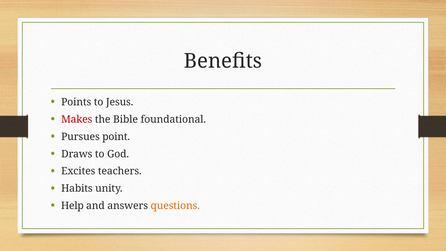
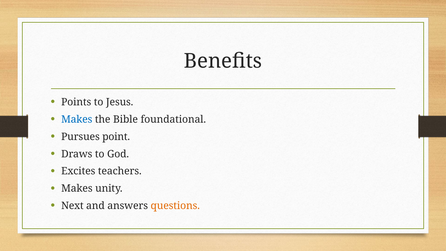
Makes at (77, 119) colour: red -> blue
Habits at (77, 188): Habits -> Makes
Help: Help -> Next
